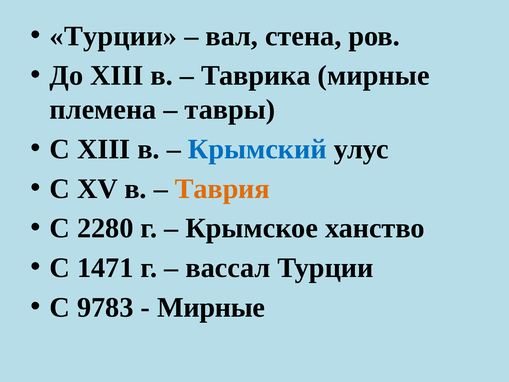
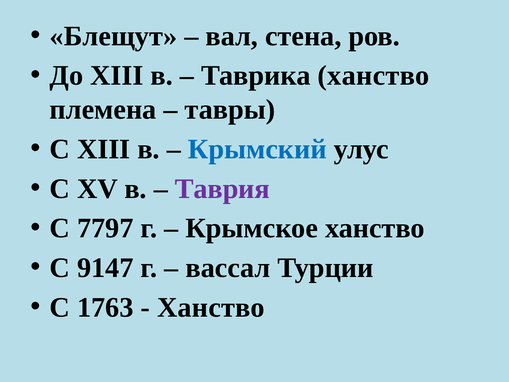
Турции at (113, 36): Турции -> Блещут
Таврика мирные: мирные -> ханство
Таврия colour: orange -> purple
2280: 2280 -> 7797
1471: 1471 -> 9147
9783: 9783 -> 1763
Мирные at (211, 307): Мирные -> Ханство
